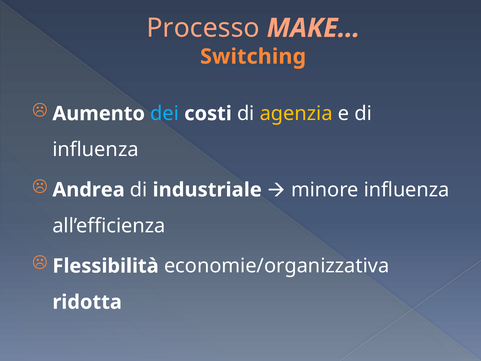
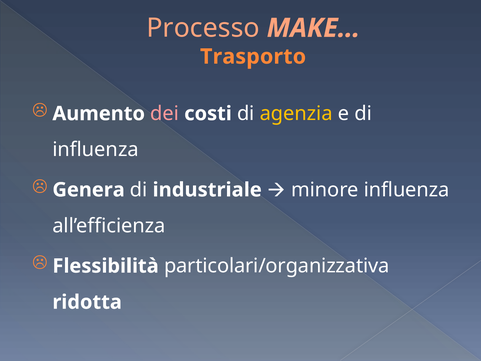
Switching: Switching -> Trasporto
dei colour: light blue -> pink
Andrea: Andrea -> Genera
economie/organizzativa: economie/organizzativa -> particolari/organizzativa
